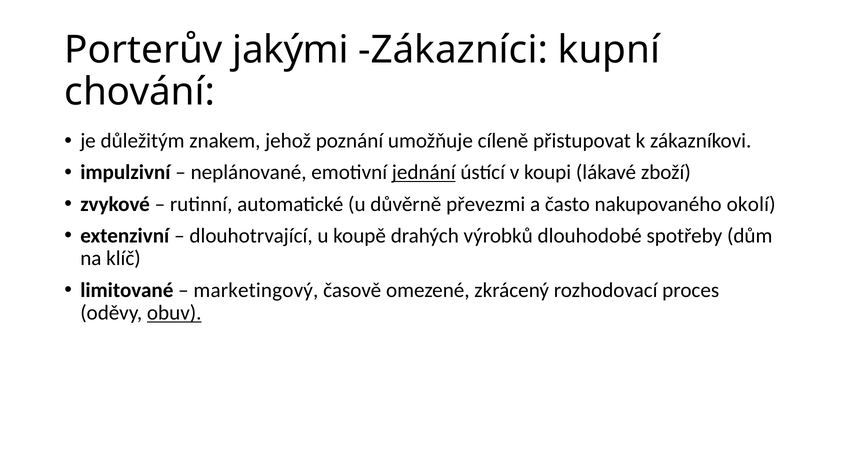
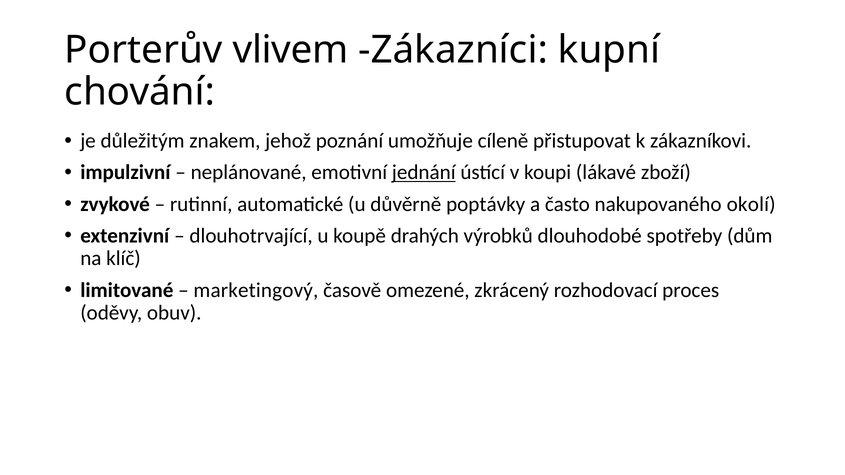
jakými: jakými -> vlivem
převezmi: převezmi -> poptávky
obuv underline: present -> none
